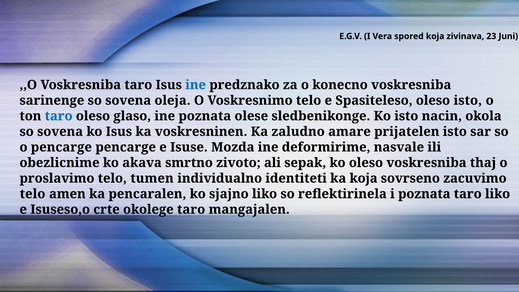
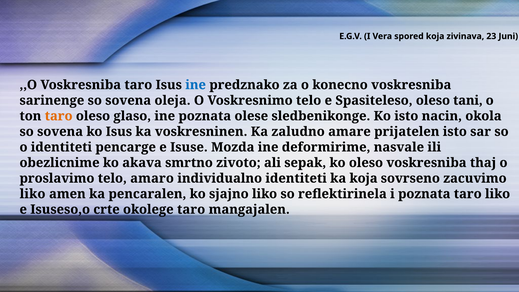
oleso isto: isto -> tani
taro at (59, 116) colour: blue -> orange
o pencarge: pencarge -> identiteti
tumen: tumen -> amaro
telo at (33, 194): telo -> liko
